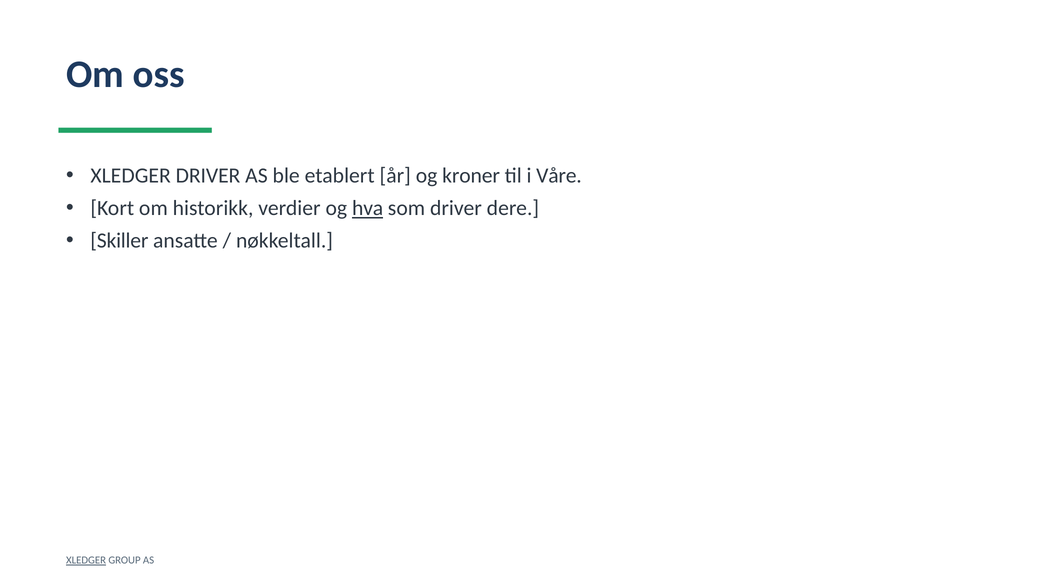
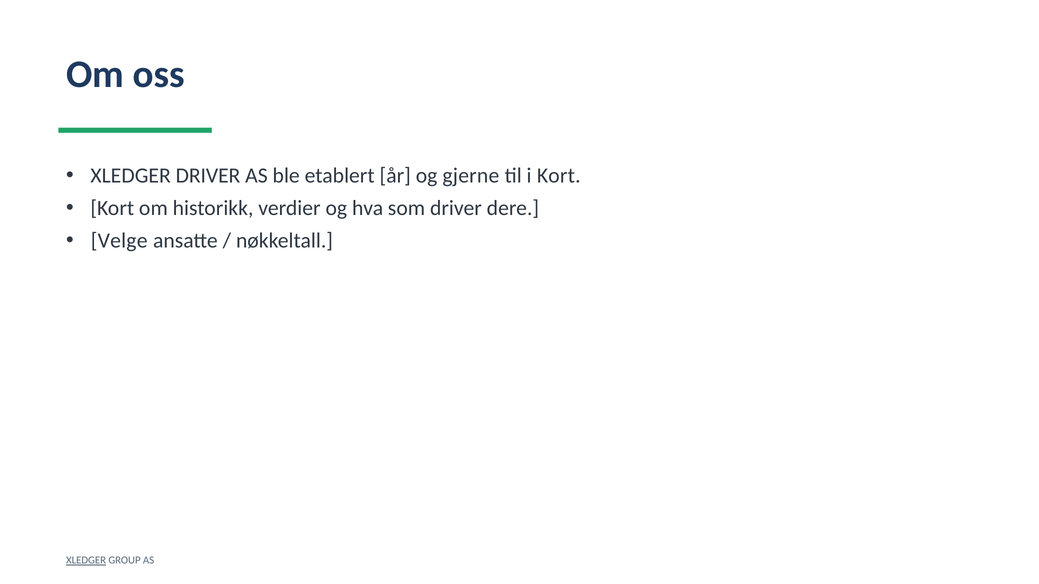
kroner: kroner -> gjerne
i Våre: Våre -> Kort
hva underline: present -> none
Skiller: Skiller -> Velge
